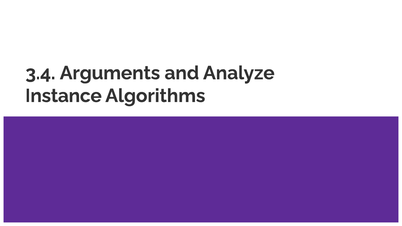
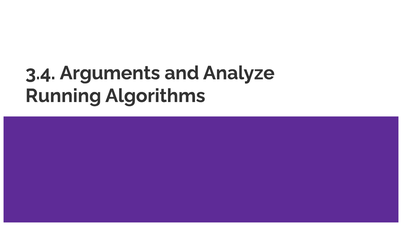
Instance: Instance -> Running
